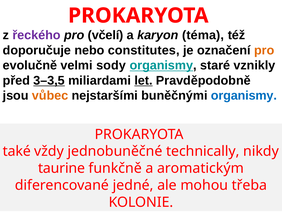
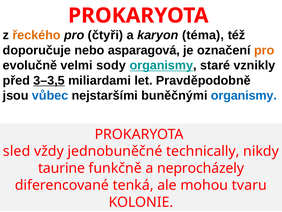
řeckého colour: purple -> orange
včelí: včelí -> čtyři
constitutes: constitutes -> asparagová
let underline: present -> none
vůbec colour: orange -> blue
také: také -> sled
aromatickým: aromatickým -> neprocházely
jedné: jedné -> tenká
třeba: třeba -> tvaru
